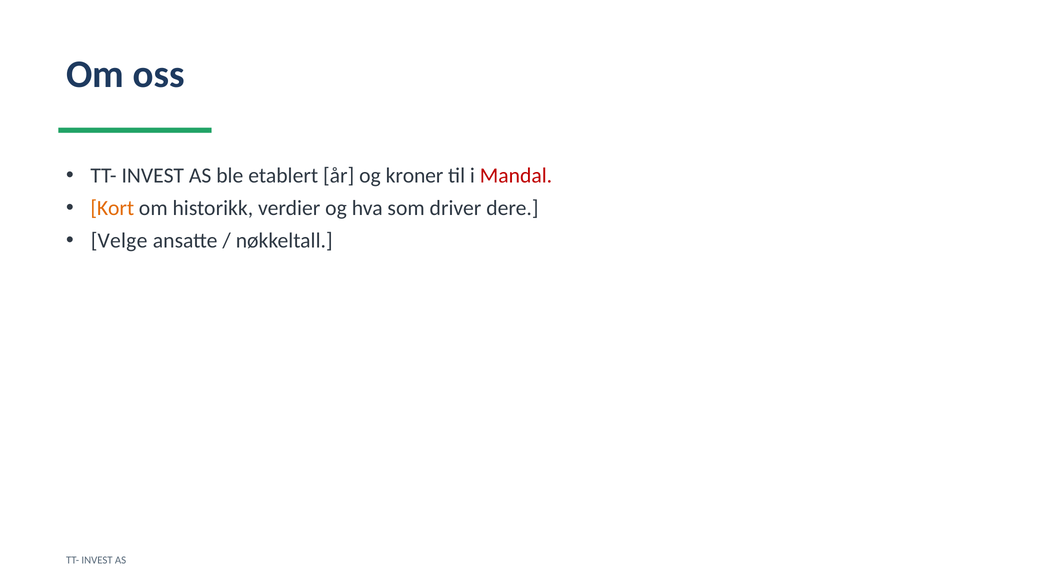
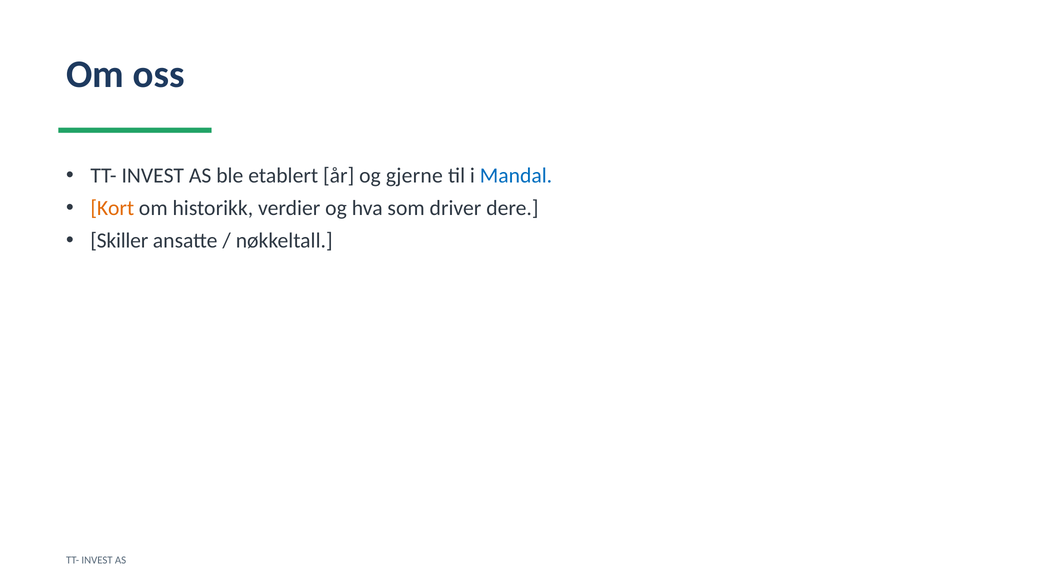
kroner: kroner -> gjerne
Mandal colour: red -> blue
Velge: Velge -> Skiller
